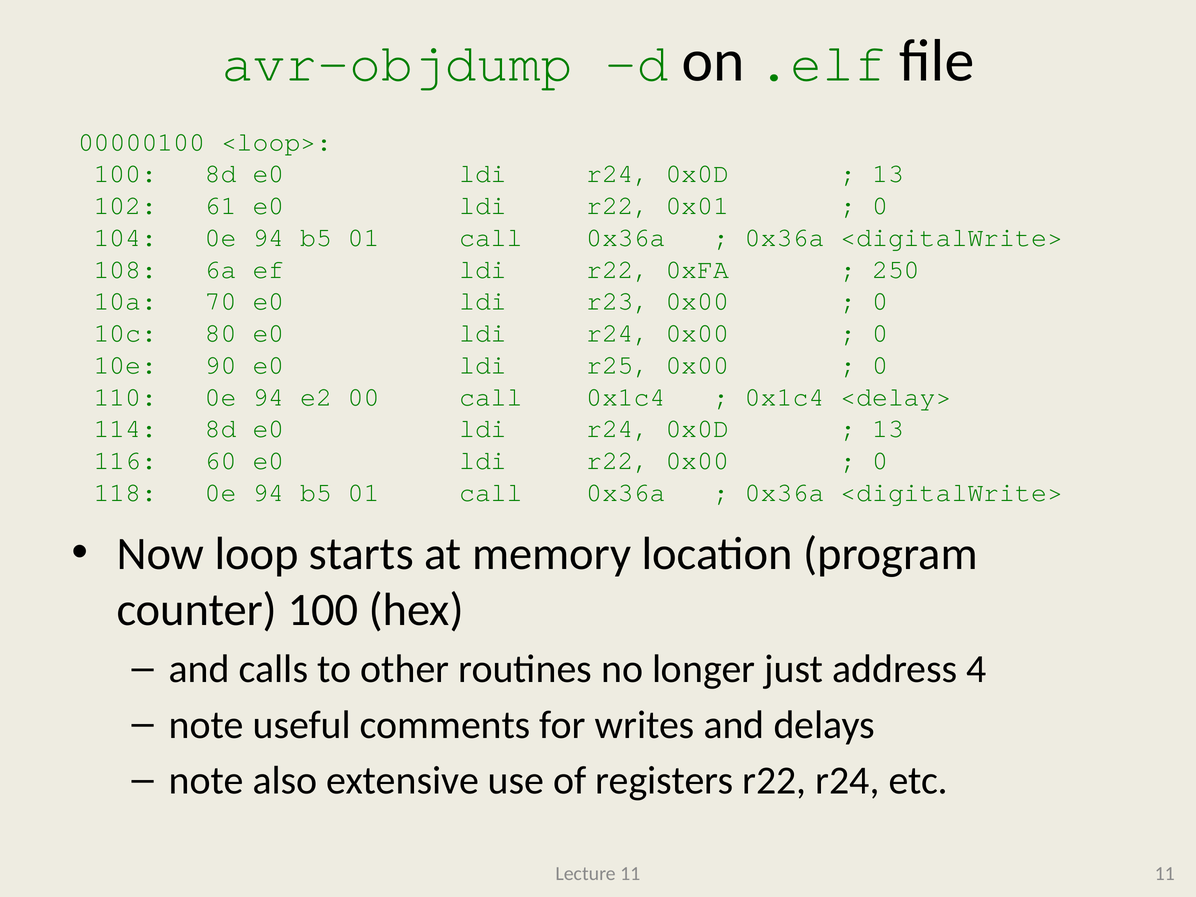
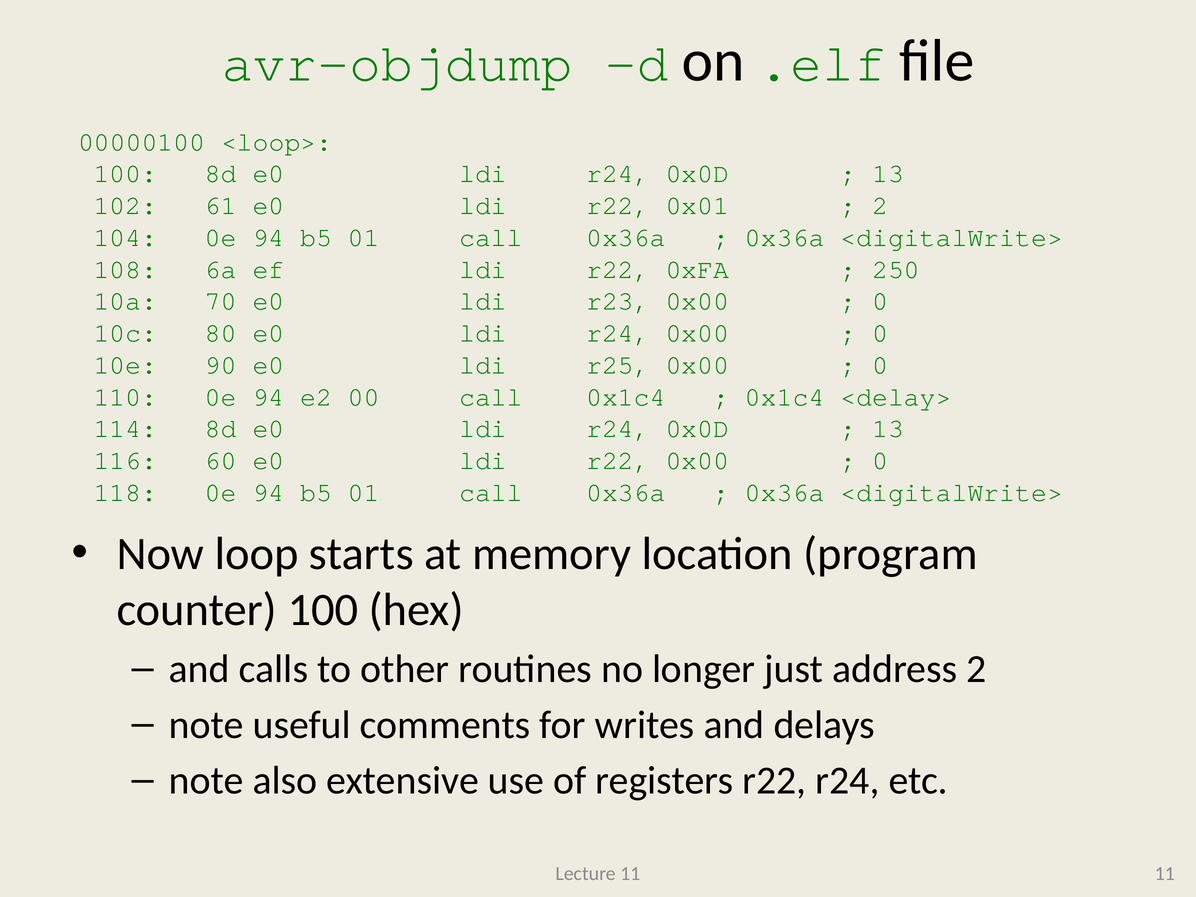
0 at (880, 206): 0 -> 2
address 4: 4 -> 2
